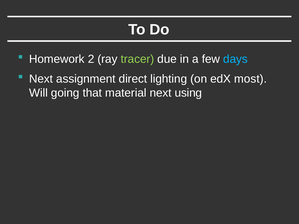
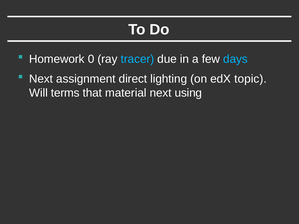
2: 2 -> 0
tracer colour: light green -> light blue
most: most -> topic
going: going -> terms
